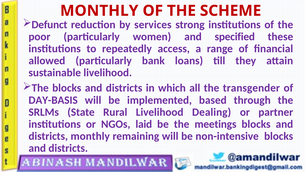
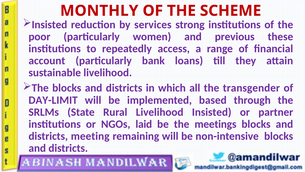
Defunct at (49, 25): Defunct -> Insisted
specified: specified -> previous
allowed: allowed -> account
DAY-BASIS: DAY-BASIS -> DAY-LIMIT
Livelihood Dealing: Dealing -> Insisted
districts monthly: monthly -> meeting
